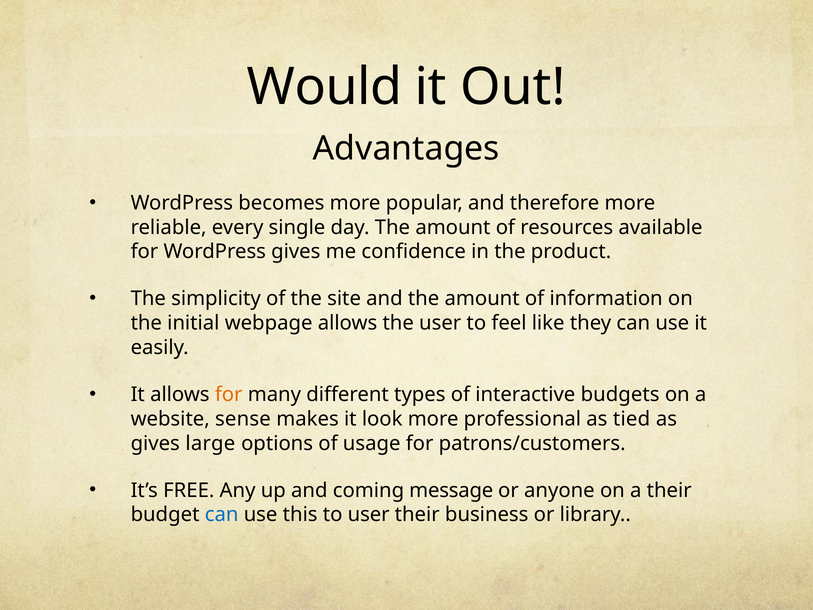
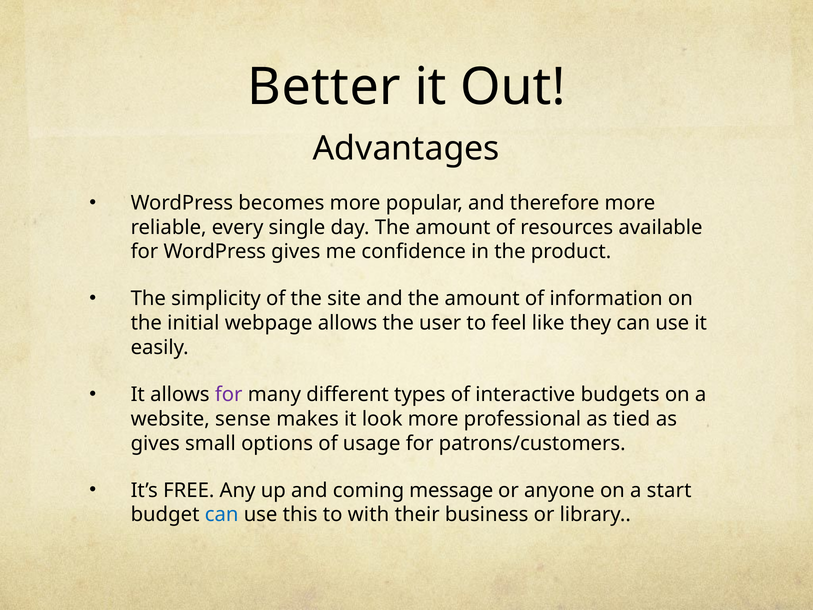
Would: Would -> Better
for at (229, 394) colour: orange -> purple
large: large -> small
a their: their -> start
to user: user -> with
